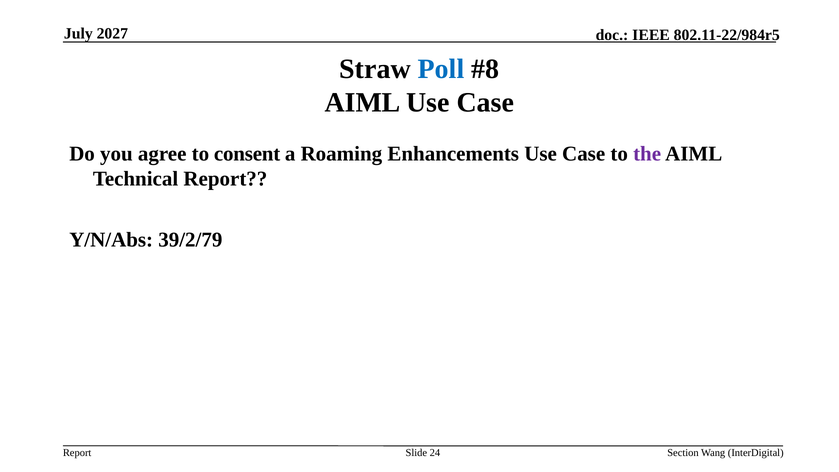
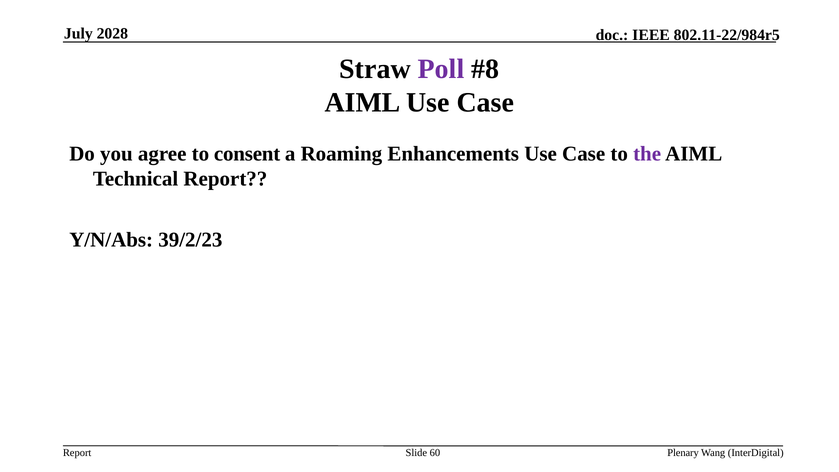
2027: 2027 -> 2028
Poll colour: blue -> purple
39/2/79: 39/2/79 -> 39/2/23
24: 24 -> 60
Section: Section -> Plenary
